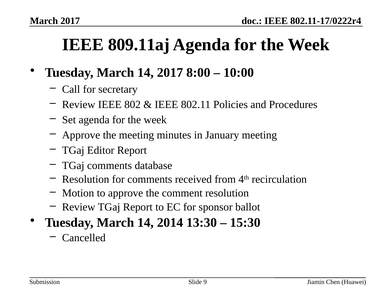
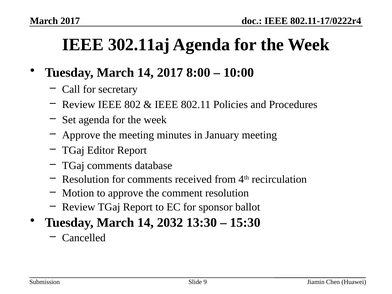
809.11aj: 809.11aj -> 302.11aj
2014: 2014 -> 2032
